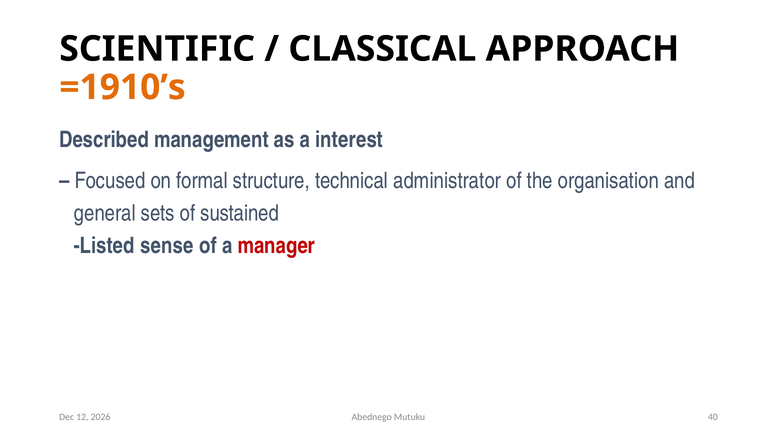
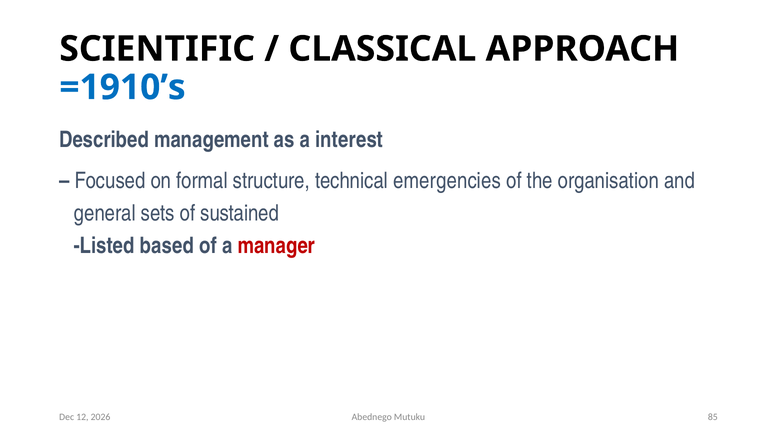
=1910’s colour: orange -> blue
administrator: administrator -> emergencies
sense: sense -> based
40: 40 -> 85
